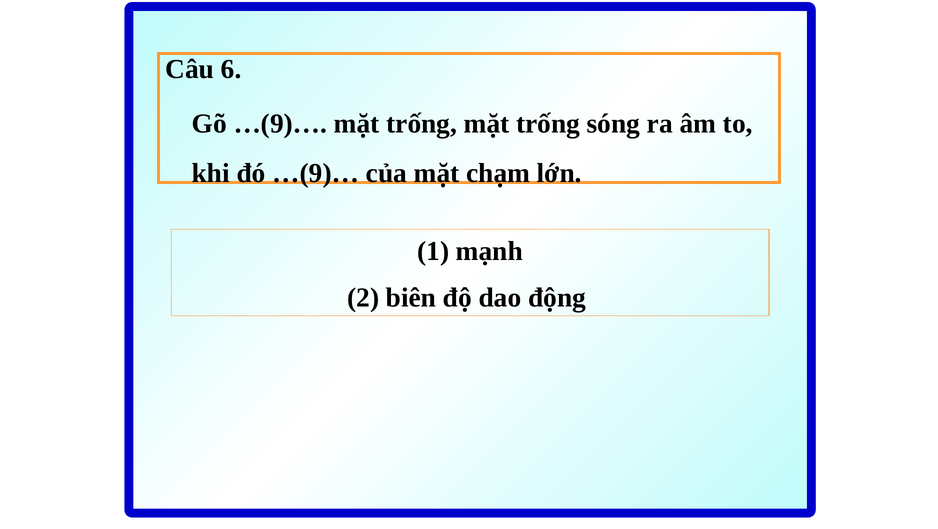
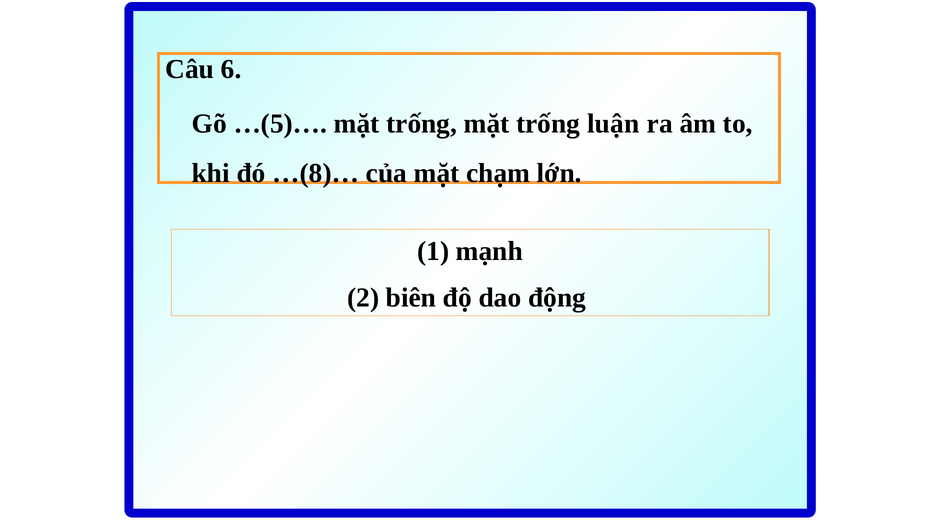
Gõ …(9)…: …(9)… -> …(5)…
sóng: sóng -> luận
đó …(9)…: …(9)… -> …(8)…
